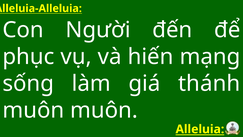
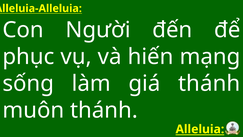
muôn muôn: muôn -> thánh
